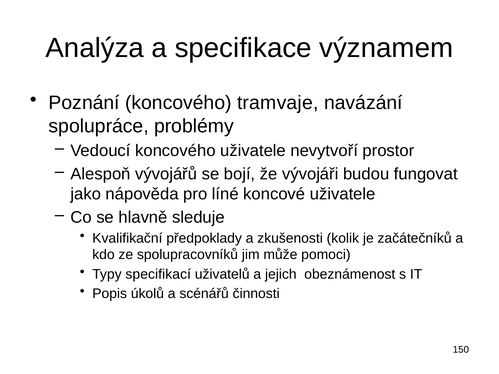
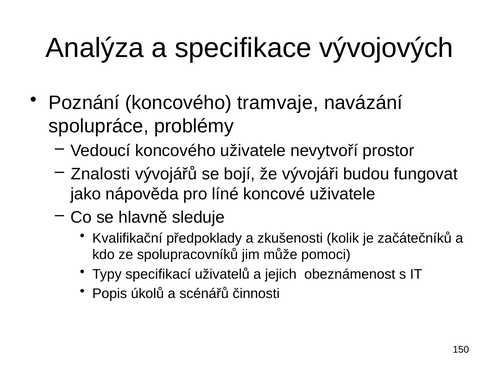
významem: významem -> vývojových
Alespoň: Alespoň -> Znalosti
